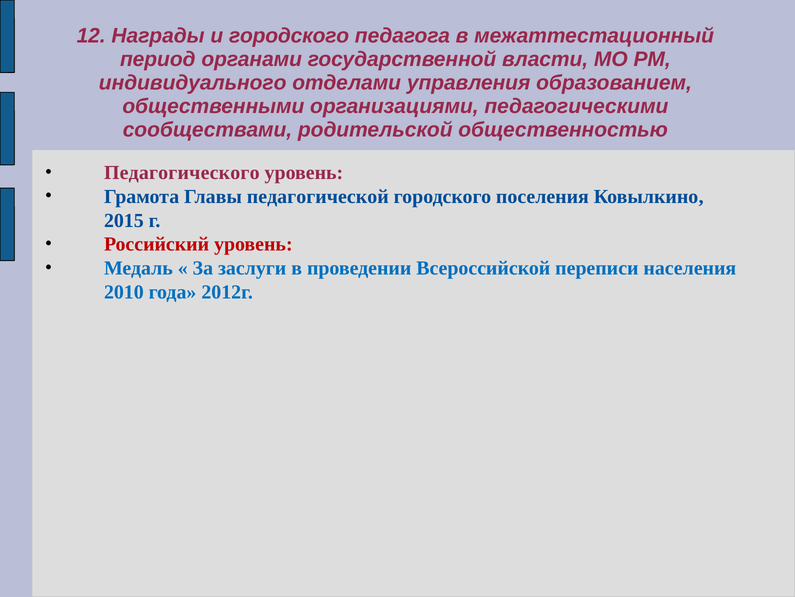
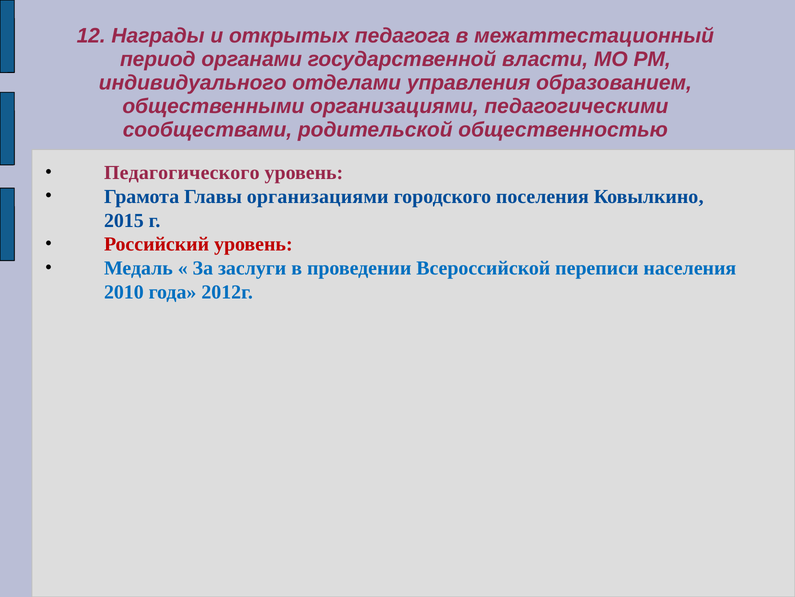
и городского: городского -> открытых
Главы педагогической: педагогической -> организациями
